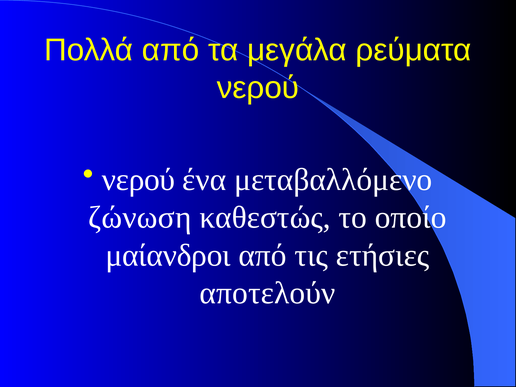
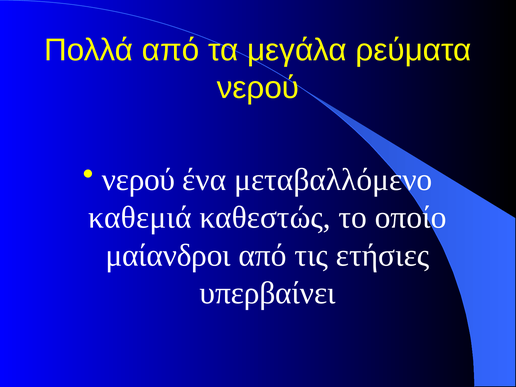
ζώνωση: ζώνωση -> καθεμιά
αποτελούν: αποτελούν -> υπερβαίνει
